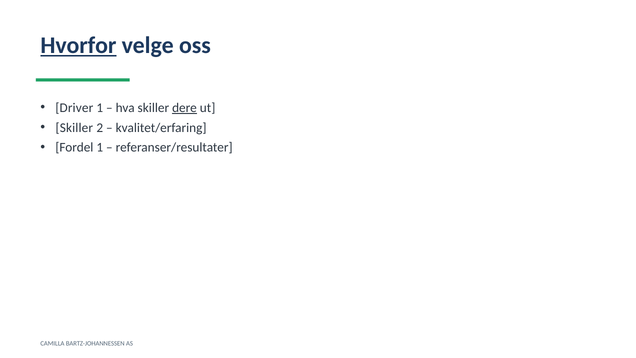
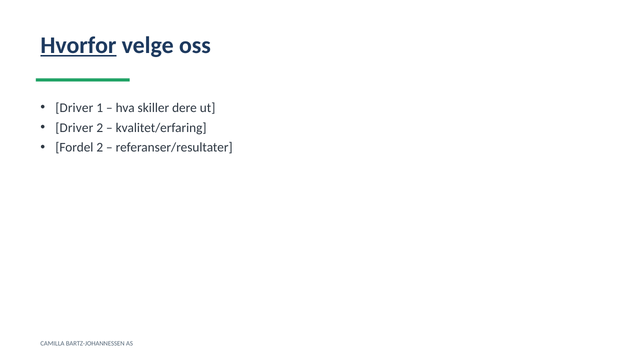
dere underline: present -> none
Skiller at (74, 128): Skiller -> Driver
Fordel 1: 1 -> 2
